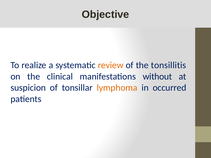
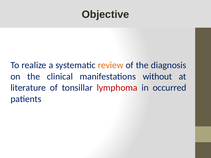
tonsillitis: tonsillitis -> diagnosis
suspicion: suspicion -> literature
lymphoma colour: orange -> red
